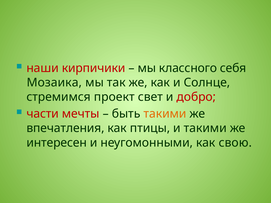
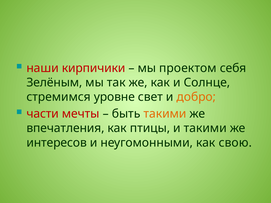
классного: классного -> проектом
Мозаика: Мозаика -> Зелёным
проект: проект -> уровне
добро colour: red -> orange
интересен: интересен -> интересов
